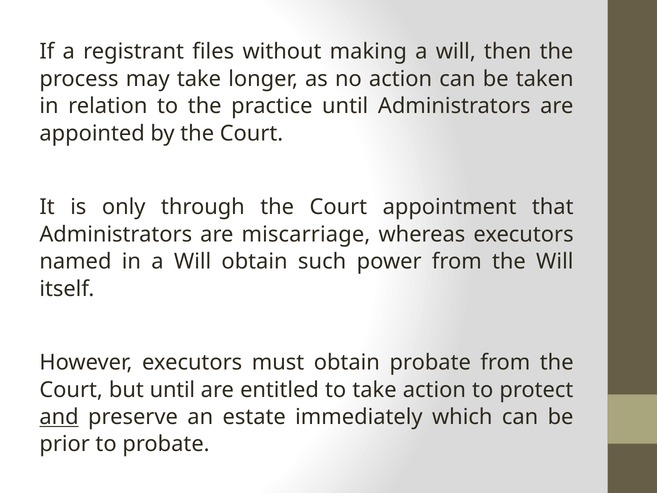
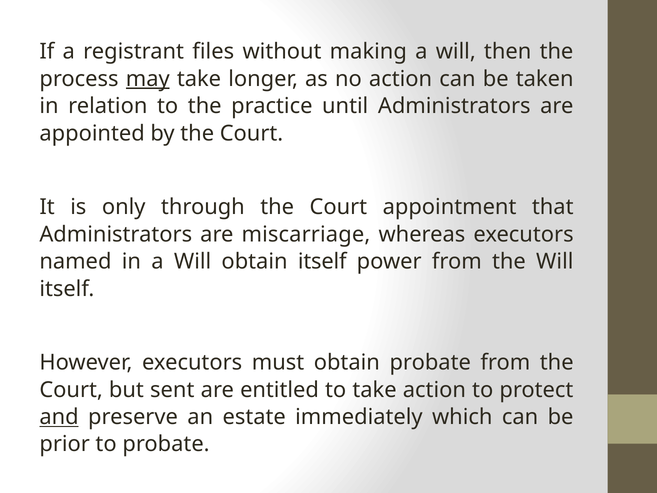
may underline: none -> present
obtain such: such -> itself
but until: until -> sent
